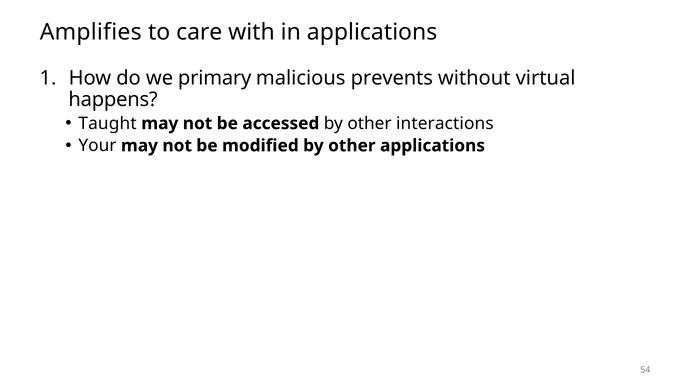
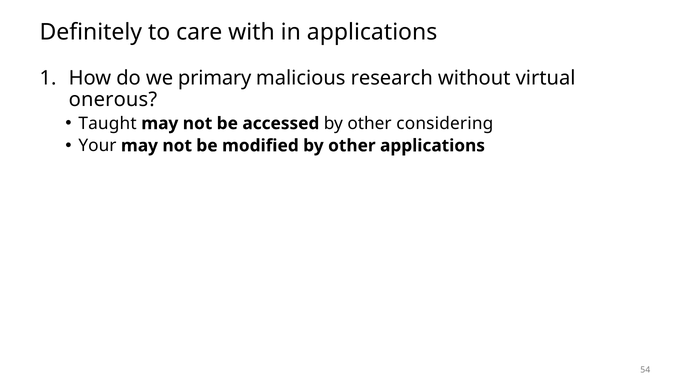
Amplifies: Amplifies -> Definitely
prevents: prevents -> research
happens: happens -> onerous
interactions: interactions -> considering
